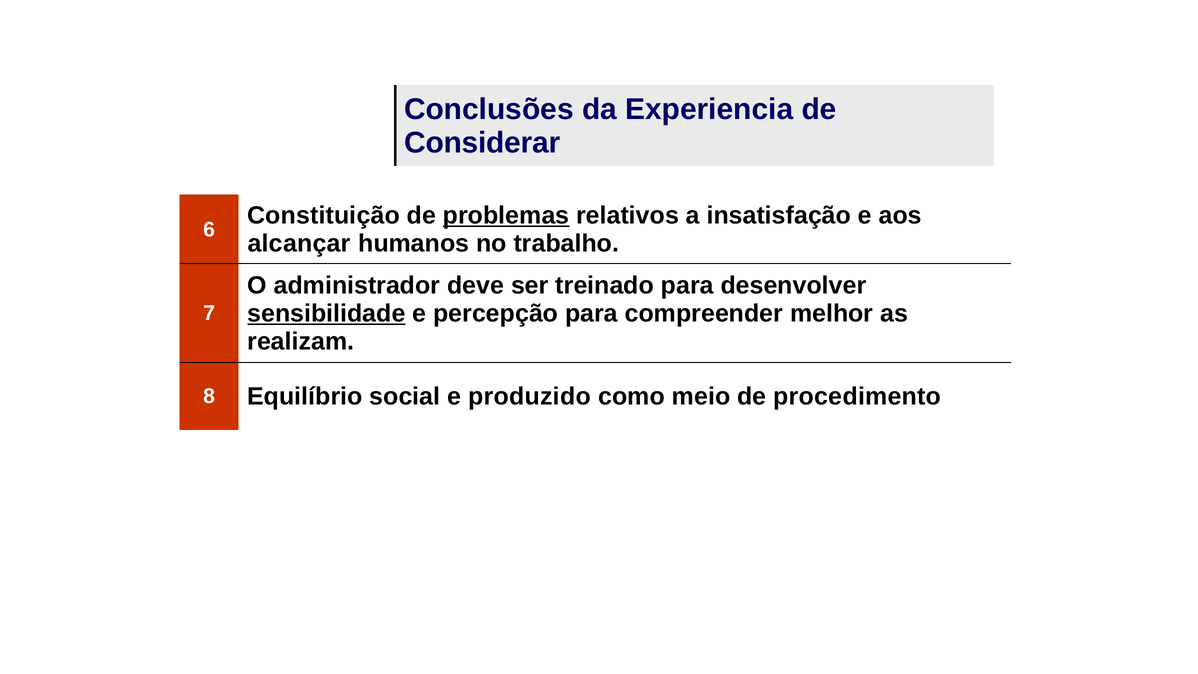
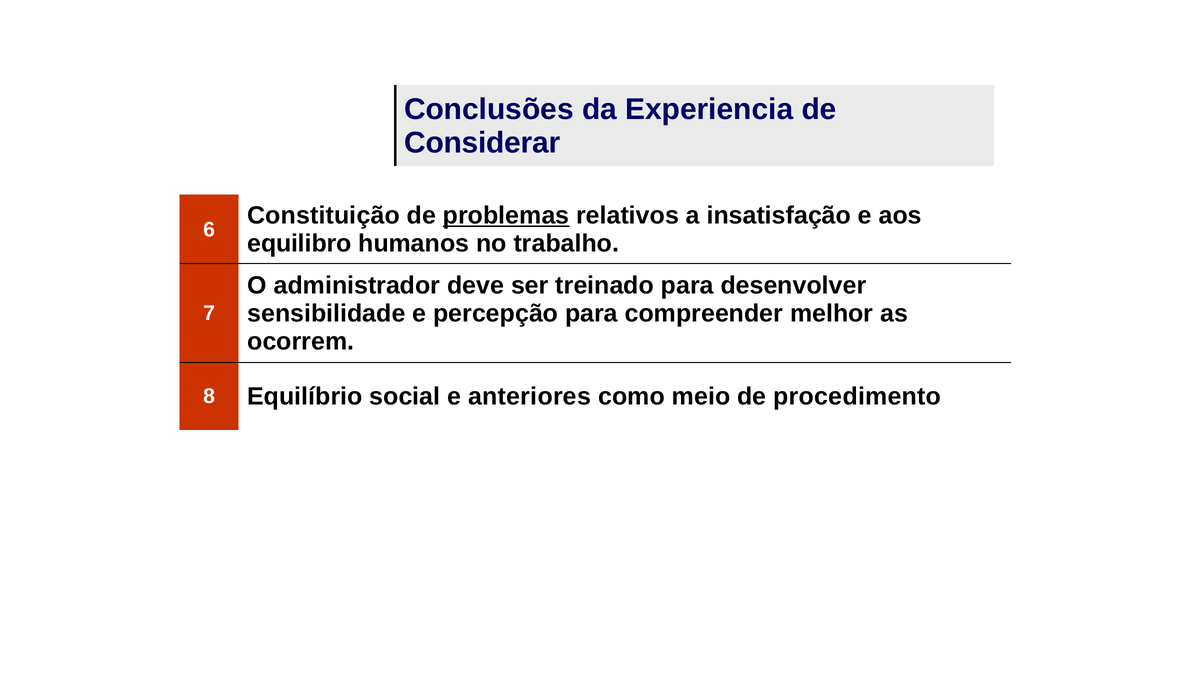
alcançar: alcançar -> equilibro
sensibilidade underline: present -> none
realizam: realizam -> ocorrem
produzido: produzido -> anteriores
